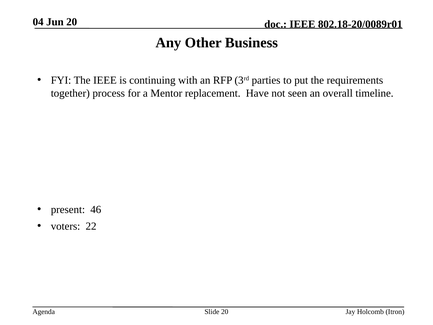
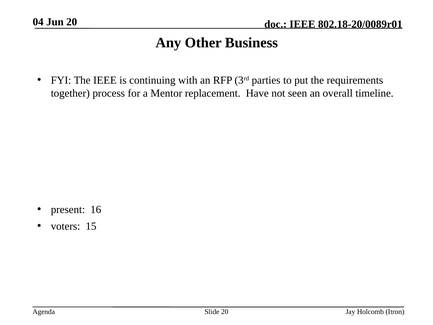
46: 46 -> 16
22: 22 -> 15
